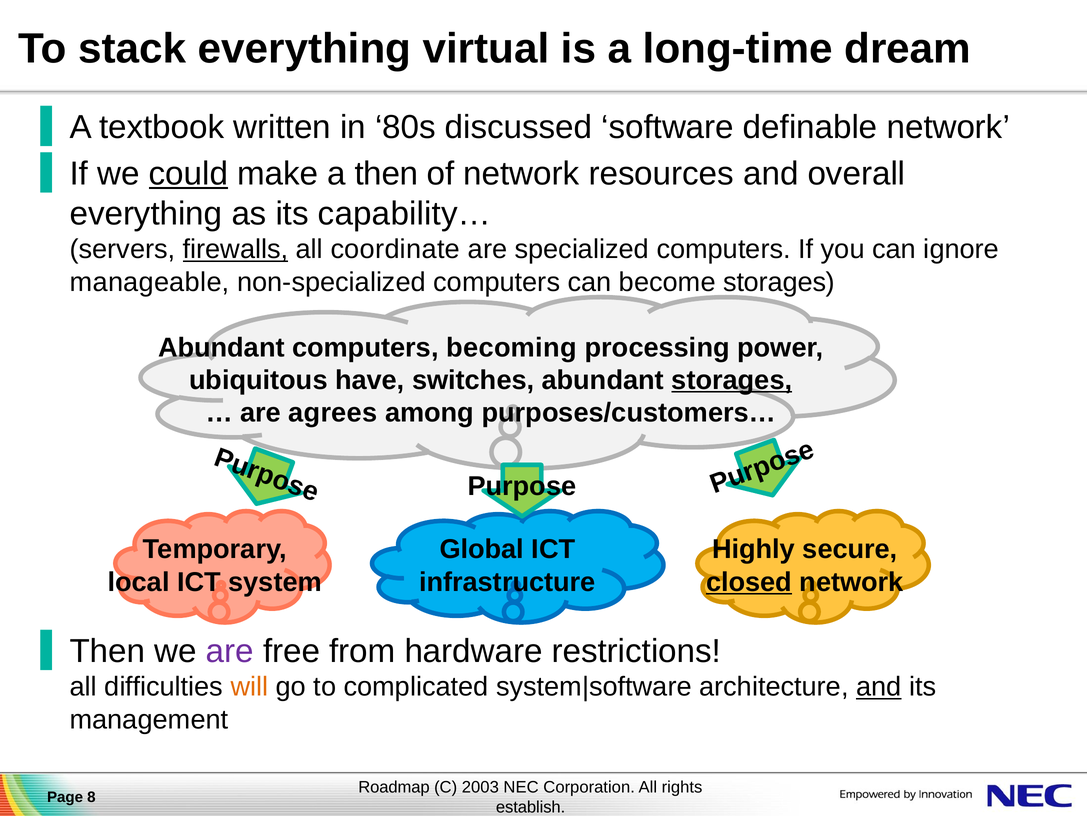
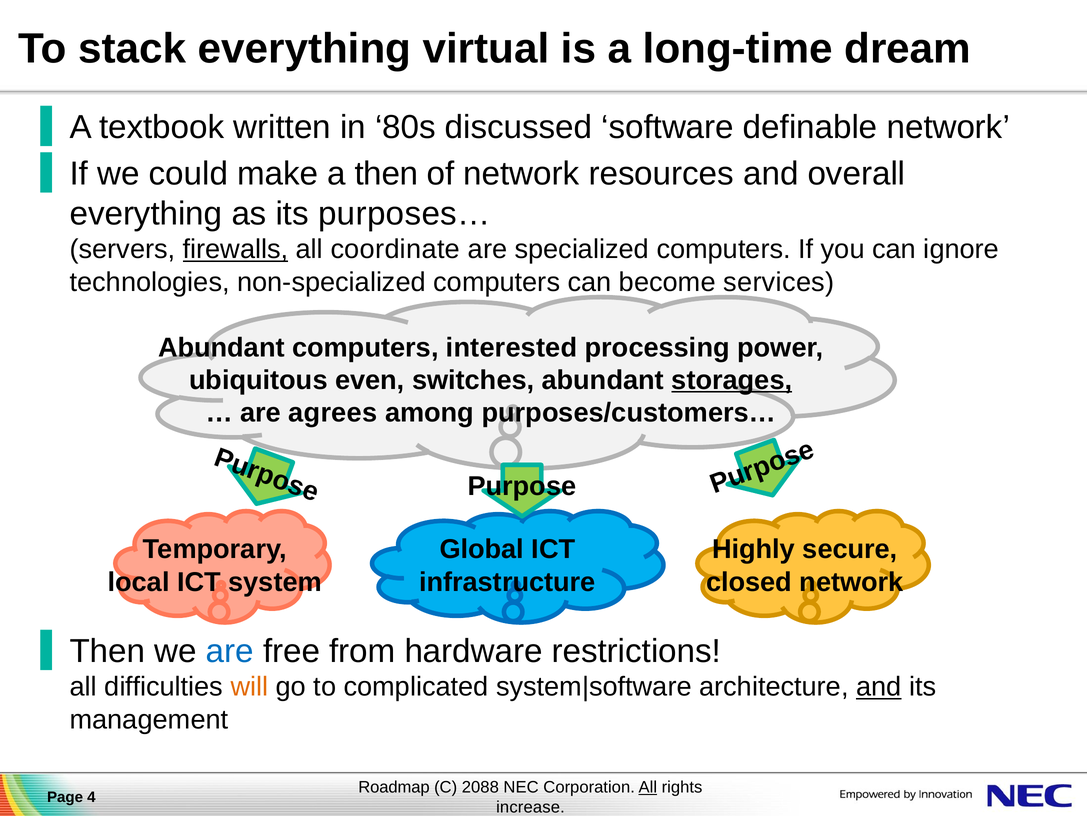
could underline: present -> none
capability…: capability… -> purposes…
manageable: manageable -> technologies
become storages: storages -> services
becoming: becoming -> interested
have: have -> even
closed underline: present -> none
are at (230, 650) colour: purple -> blue
2003: 2003 -> 2088
All at (648, 787) underline: none -> present
8: 8 -> 4
establish: establish -> increase
